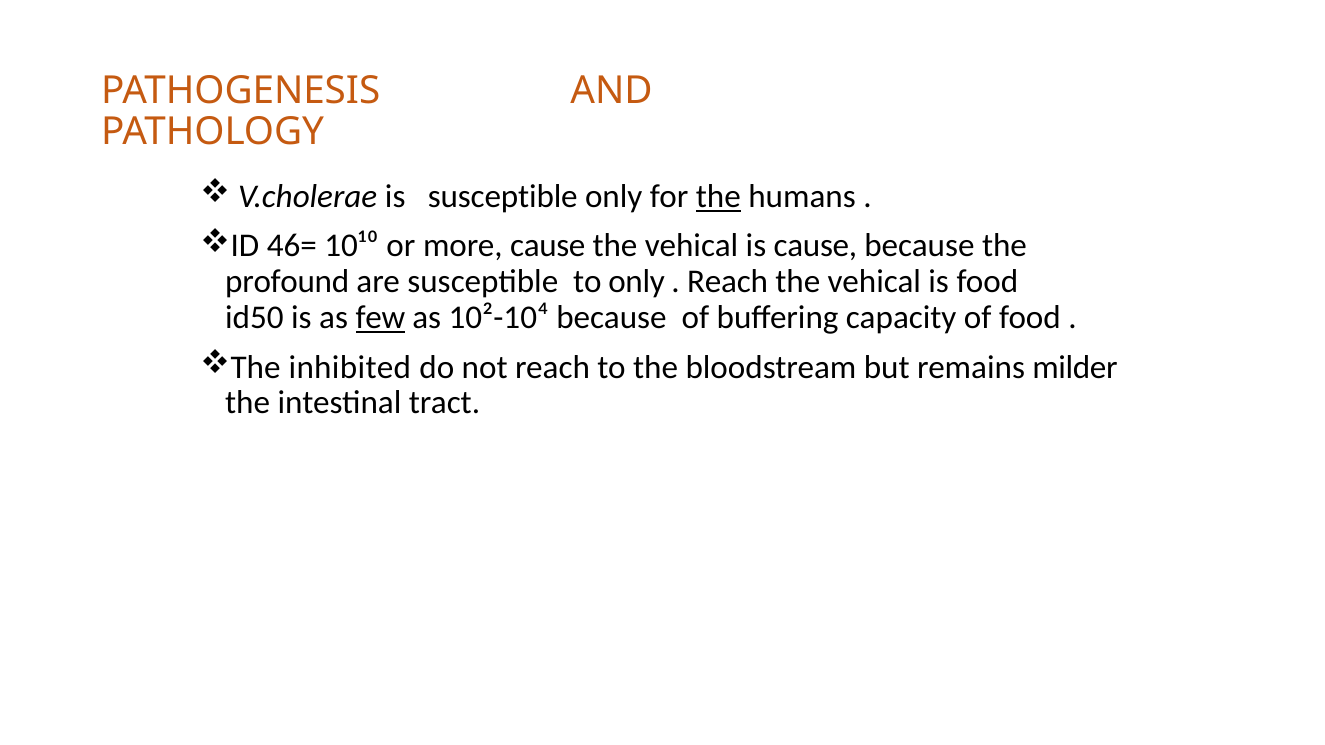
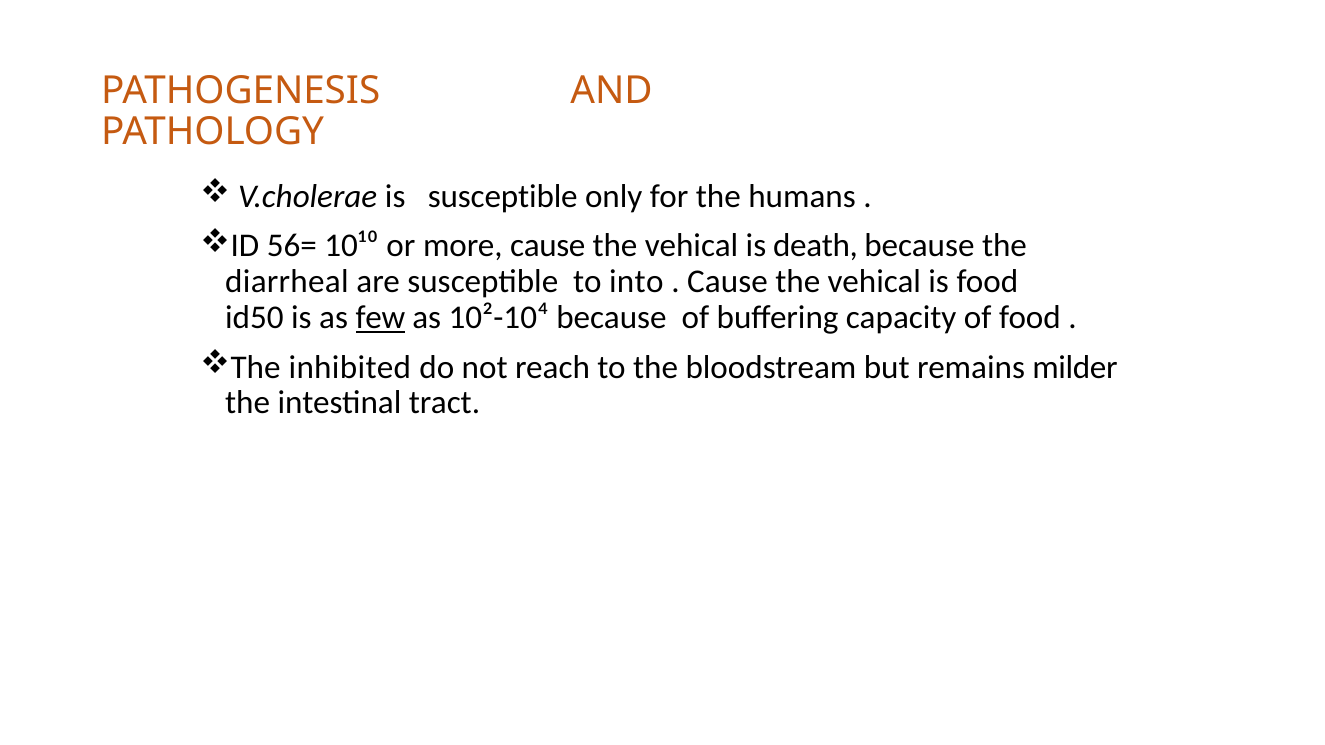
the at (718, 197) underline: present -> none
46=: 46= -> 56=
is cause: cause -> death
profound: profound -> diarrheal
to only: only -> into
Reach at (728, 282): Reach -> Cause
